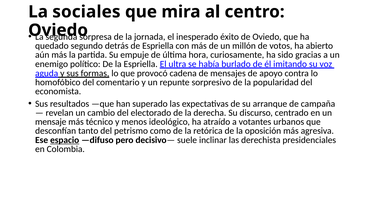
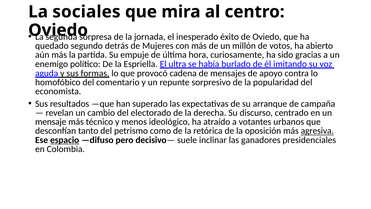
de Espriella: Espriella -> Mujeres
agresiva underline: none -> present
derechista: derechista -> ganadores
